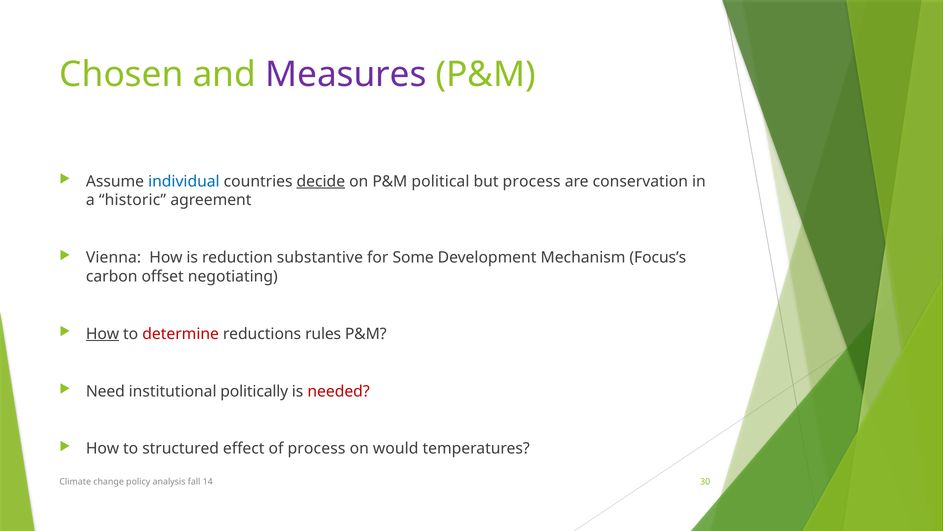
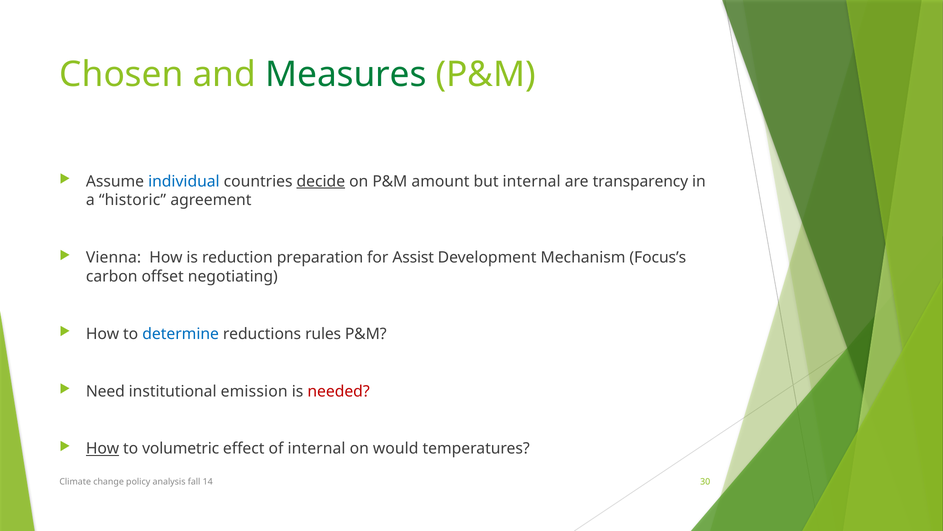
Measures colour: purple -> green
political: political -> amount
but process: process -> internal
conservation: conservation -> transparency
substantive: substantive -> preparation
Some: Some -> Assist
How at (103, 334) underline: present -> none
determine colour: red -> blue
politically: politically -> emission
How at (103, 448) underline: none -> present
structured: structured -> volumetric
of process: process -> internal
